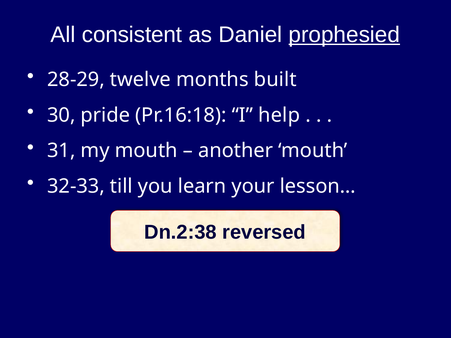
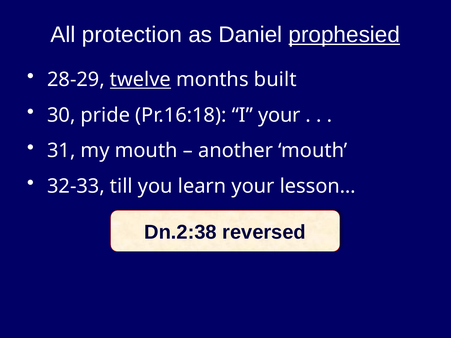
consistent: consistent -> protection
twelve underline: none -> present
I help: help -> your
